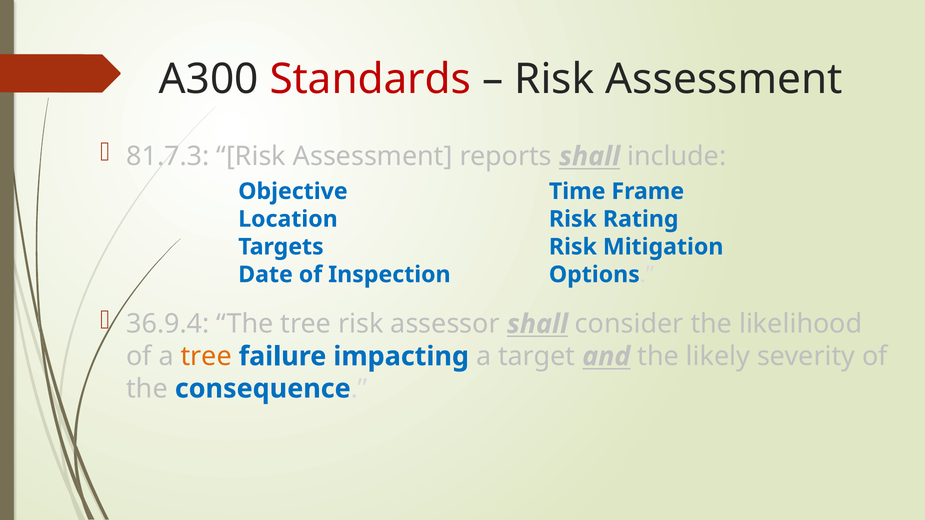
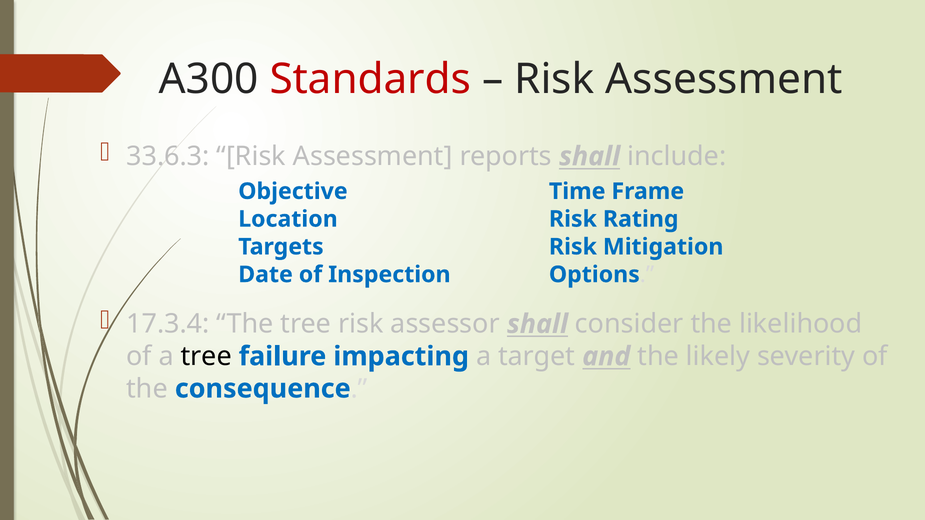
81.7.3: 81.7.3 -> 33.6.3
36.9.4: 36.9.4 -> 17.3.4
tree at (206, 357) colour: orange -> black
